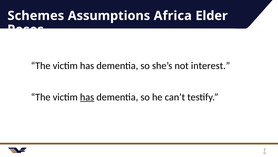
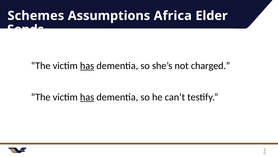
Poses: Poses -> Sends
has at (87, 66) underline: none -> present
interest: interest -> charged
